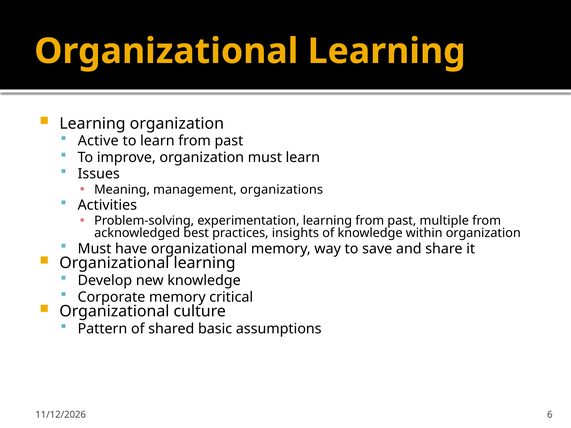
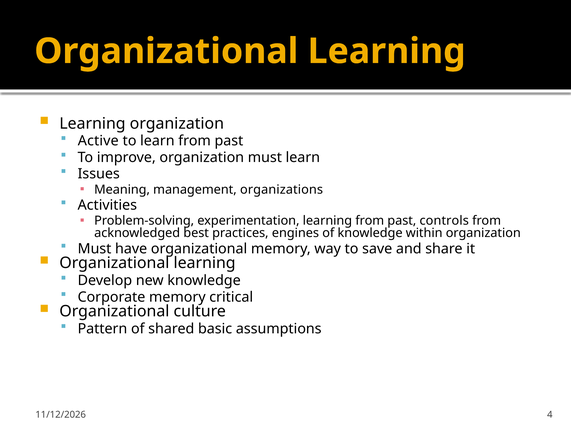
multiple: multiple -> controls
insights: insights -> engines
6: 6 -> 4
